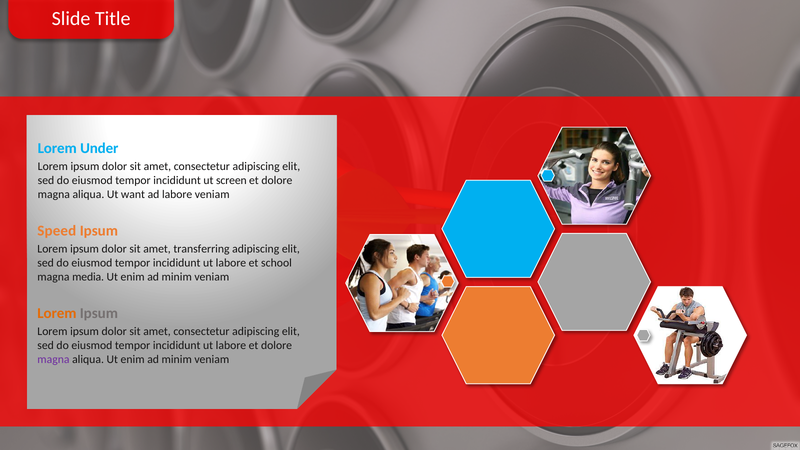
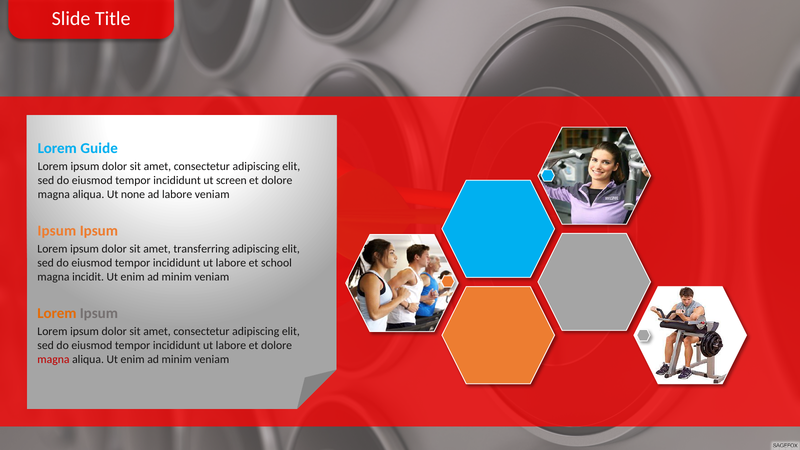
Under: Under -> Guide
want: want -> none
Speed at (57, 231): Speed -> Ipsum
media: media -> incidit
magna at (53, 359) colour: purple -> red
